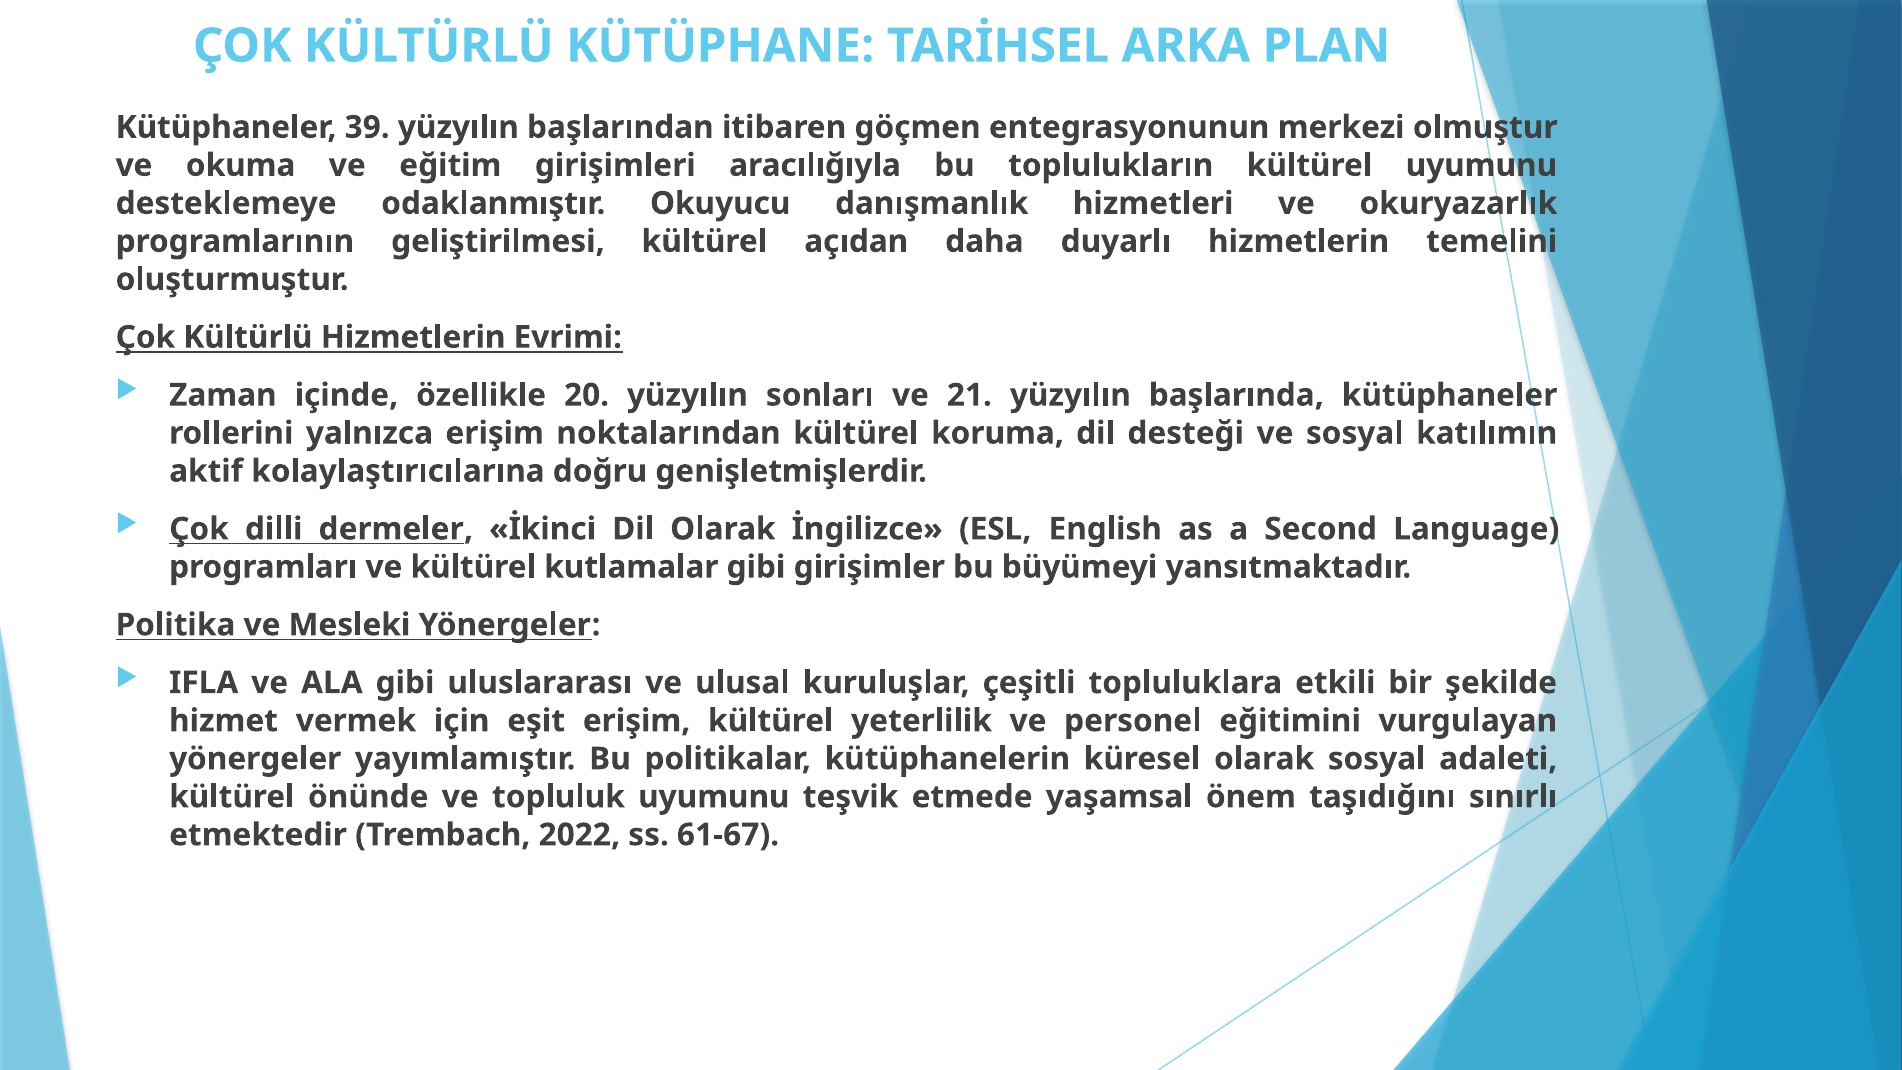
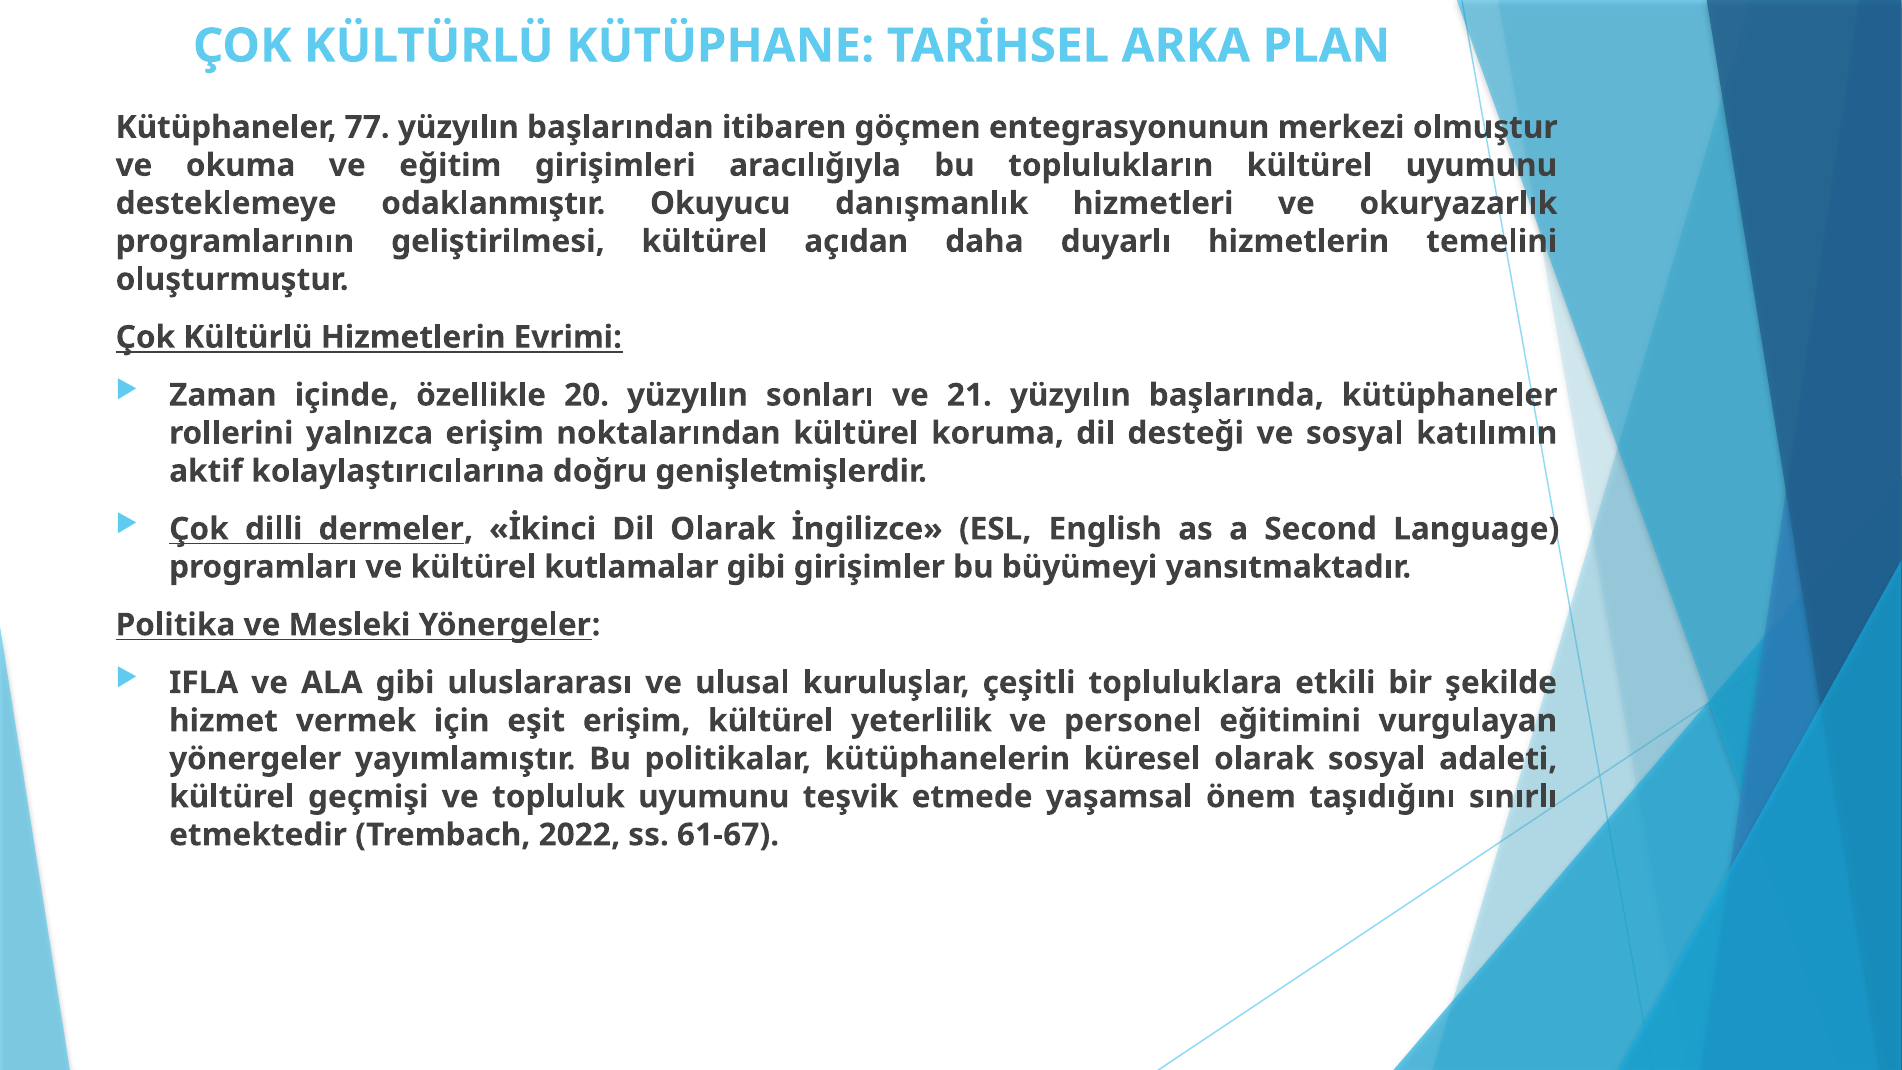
39: 39 -> 77
önünde: önünde -> geçmişi
